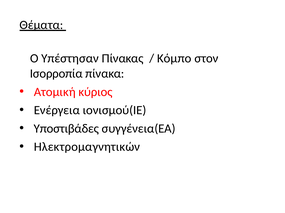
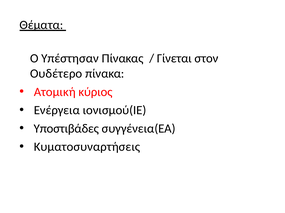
Κόμπο: Κόμπο -> Γίνεται
Ισορροπία: Ισορροπία -> Ουδέτερο
Ηλεκτρομαγνητικών: Ηλεκτρομαγνητικών -> Κυματοσυναρτήσεις
